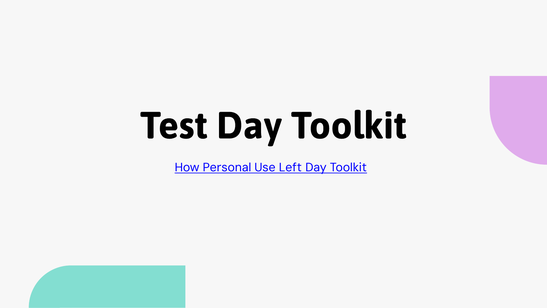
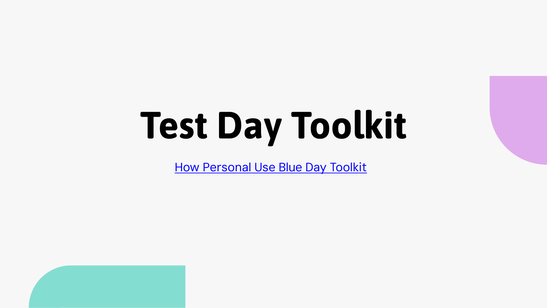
Left: Left -> Blue
